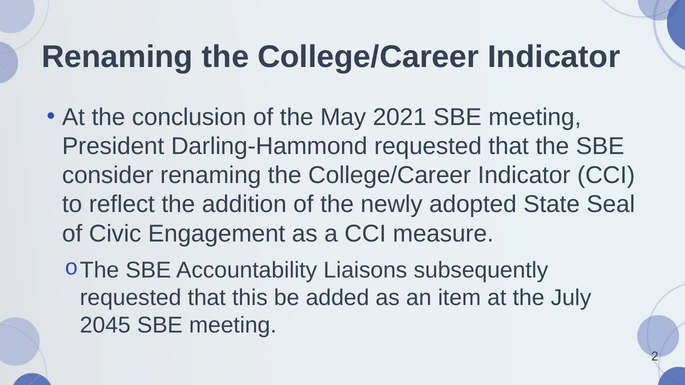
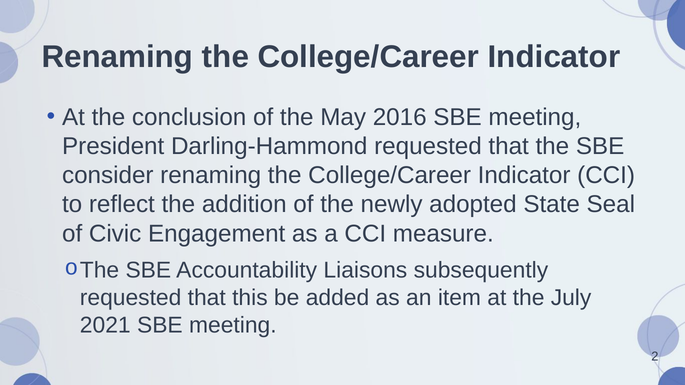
2021: 2021 -> 2016
2045: 2045 -> 2021
